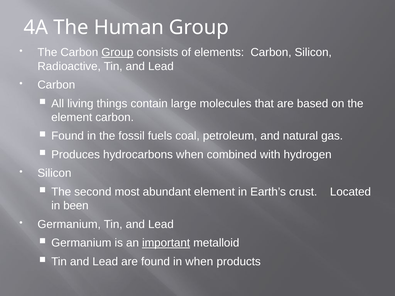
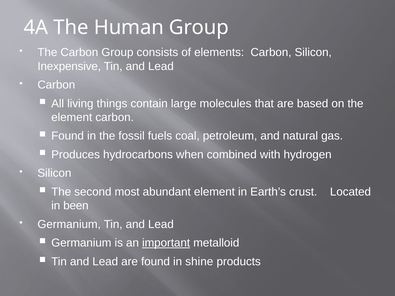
Group at (117, 52) underline: present -> none
Radioactive: Radioactive -> Inexpensive
in when: when -> shine
